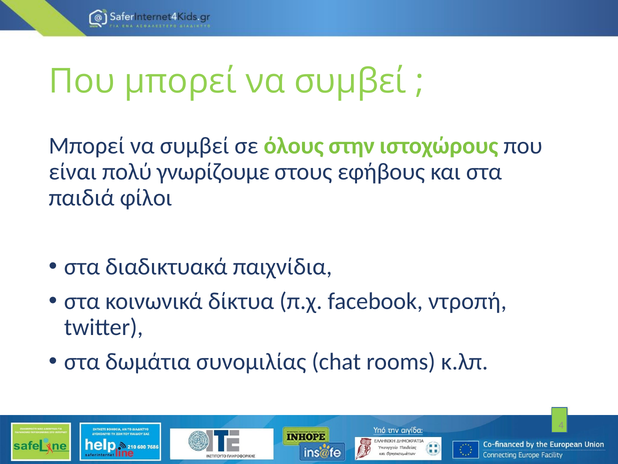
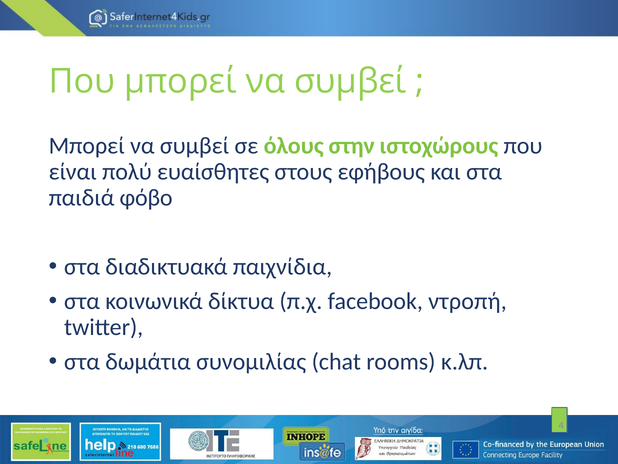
γνωρίζουμε: γνωρίζουμε -> ευαίσθητες
φίλοι: φίλοι -> φόβο
